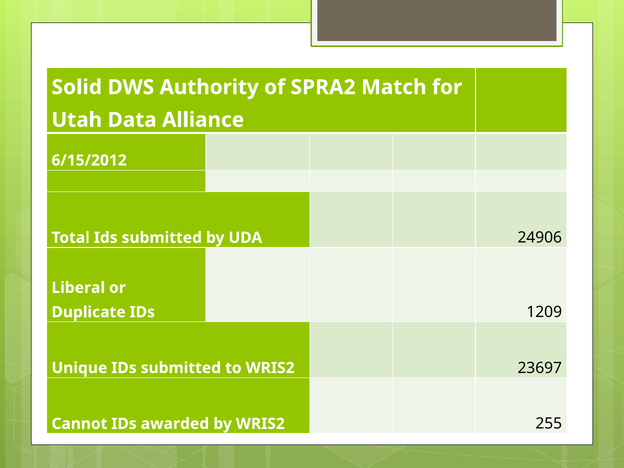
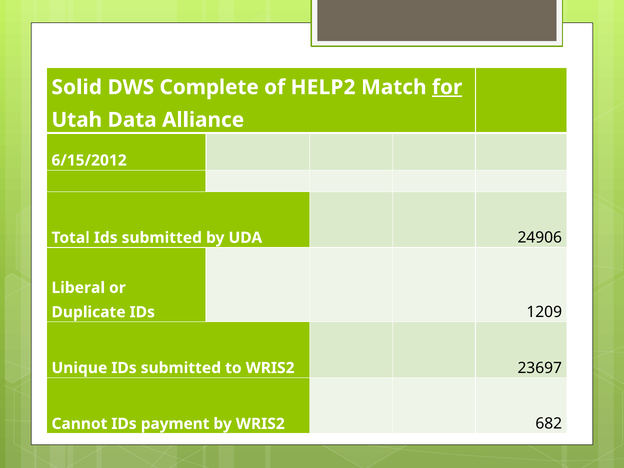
Authority: Authority -> Complete
SPRA2: SPRA2 -> HELP2
for underline: none -> present
awarded: awarded -> payment
255: 255 -> 682
